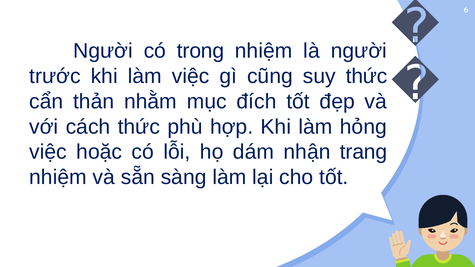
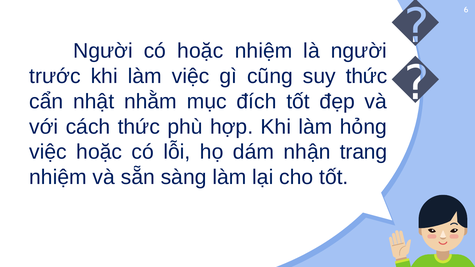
có trong: trong -> hoặc
thản: thản -> nhật
